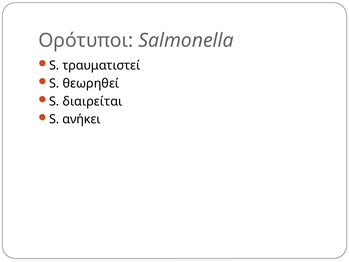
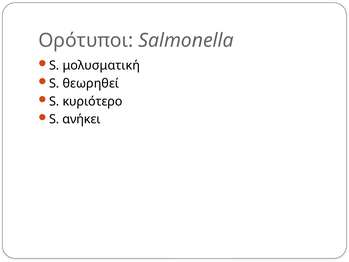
τραυματιστεί: τραυματιστεί -> μολυσματική
διαιρείται: διαιρείται -> κυριότερο
